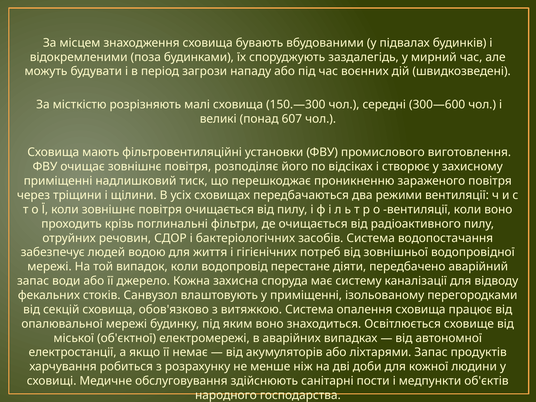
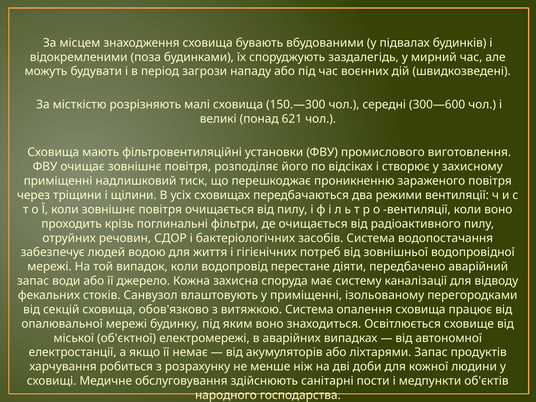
607: 607 -> 621
